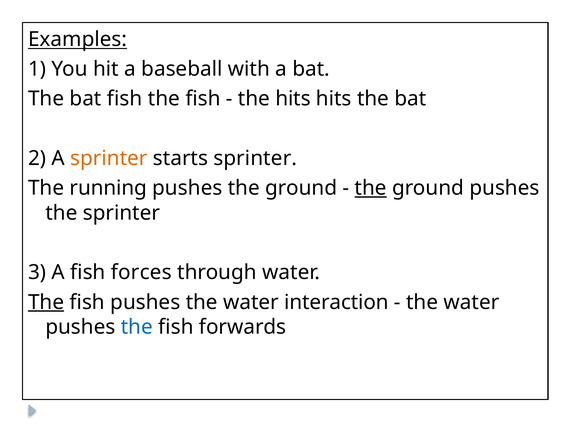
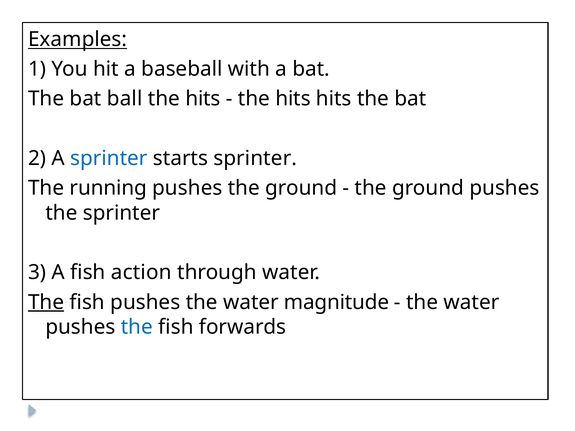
bat fish: fish -> ball
fish at (203, 99): fish -> hits
sprinter at (109, 158) colour: orange -> blue
the at (371, 188) underline: present -> none
forces: forces -> action
interaction: interaction -> magnitude
